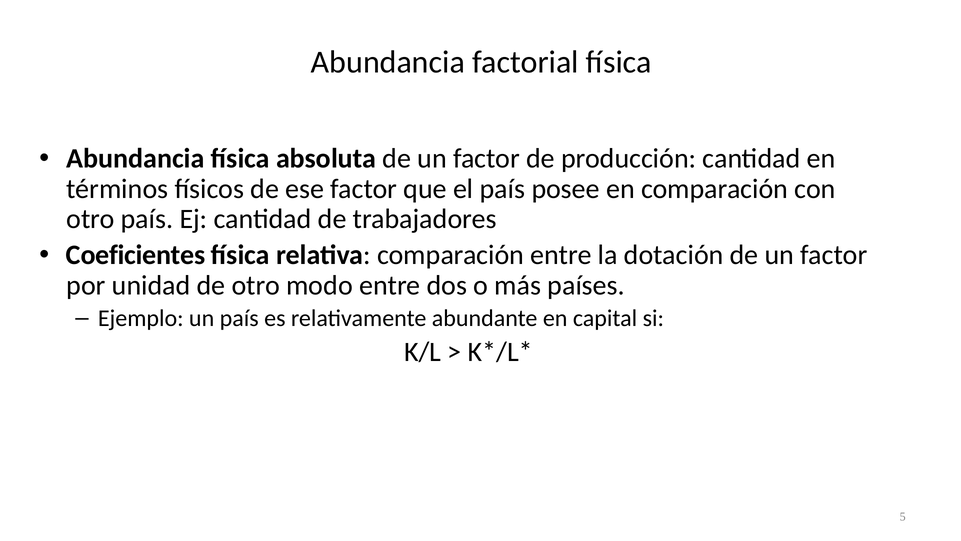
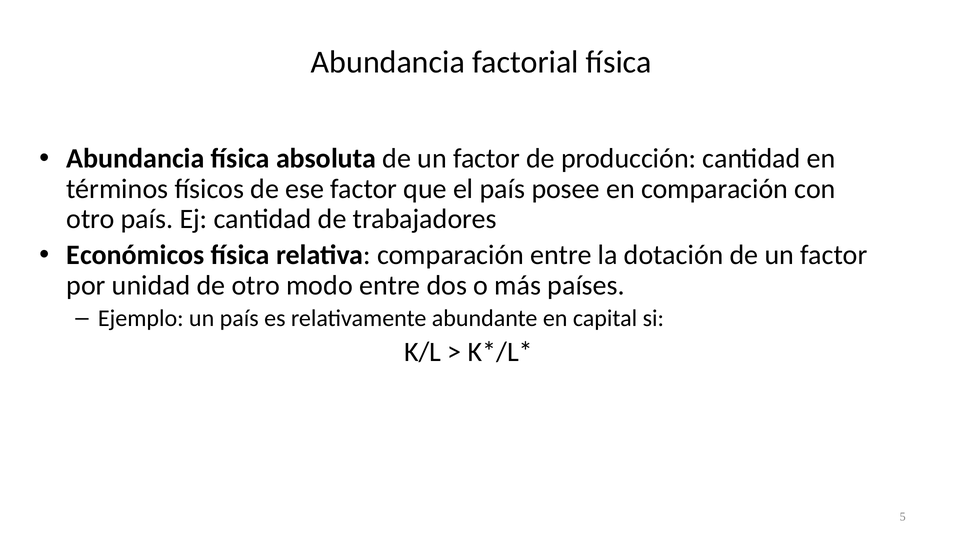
Coeficientes: Coeficientes -> Económicos
